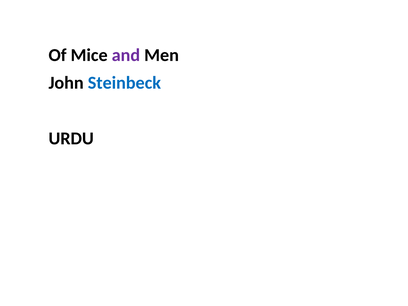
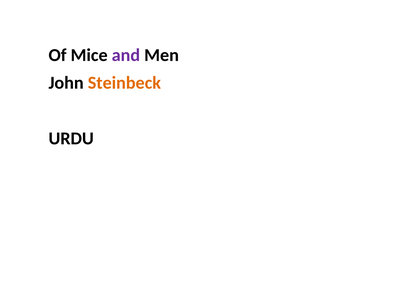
Steinbeck colour: blue -> orange
